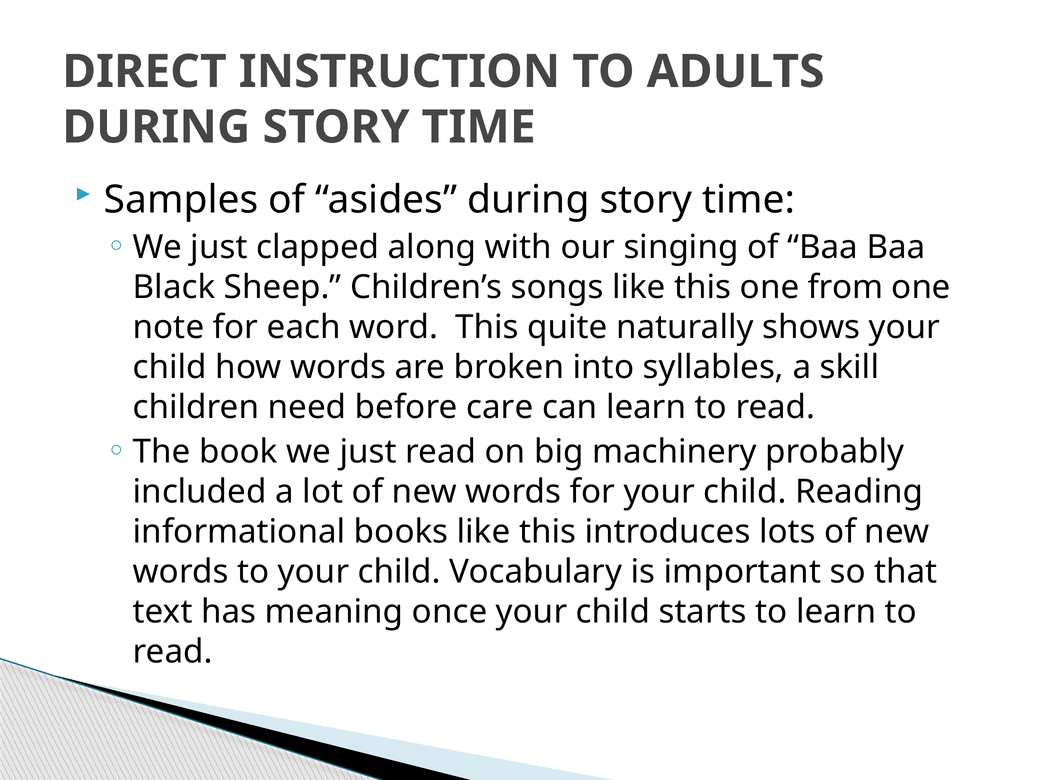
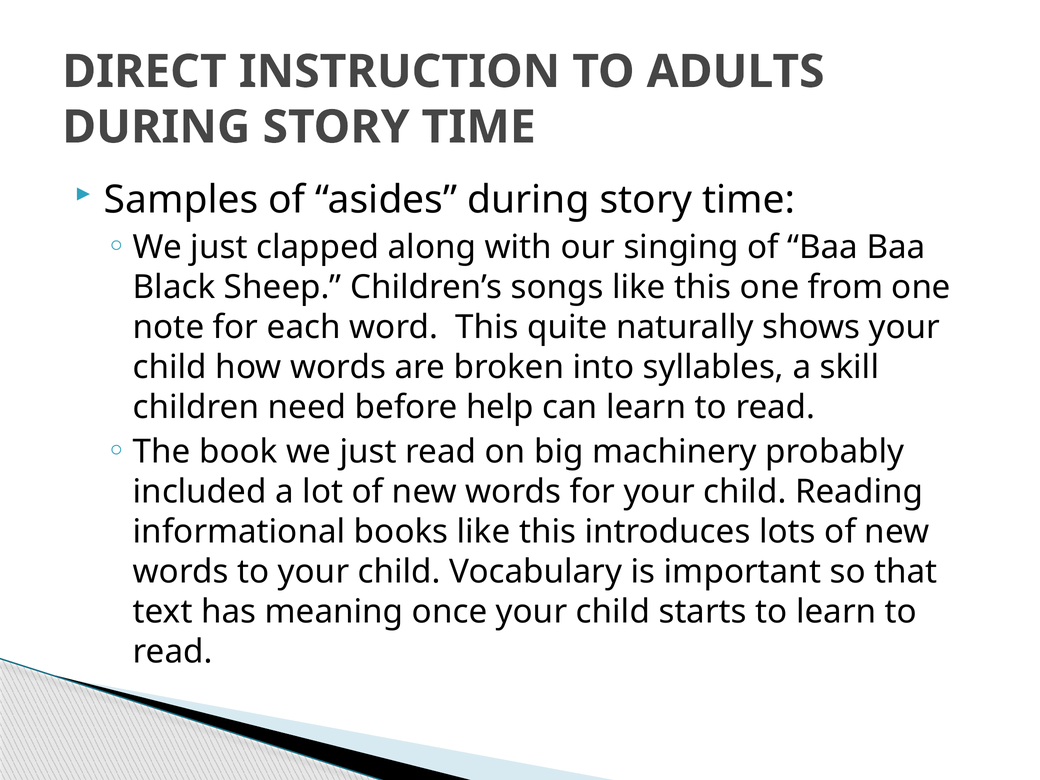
care: care -> help
